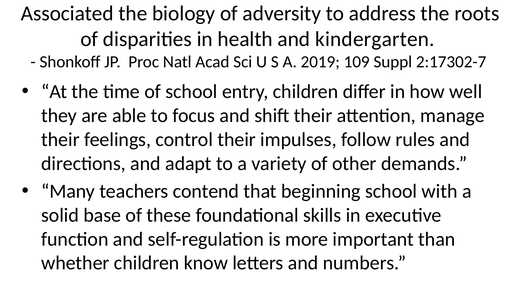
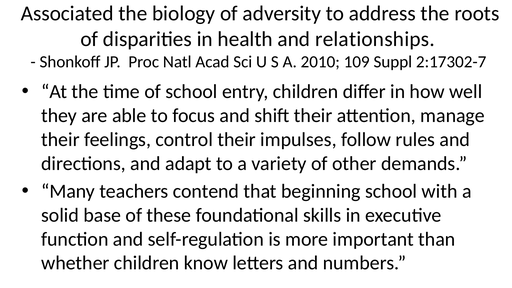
kindergarten: kindergarten -> relationships
2019: 2019 -> 2010
